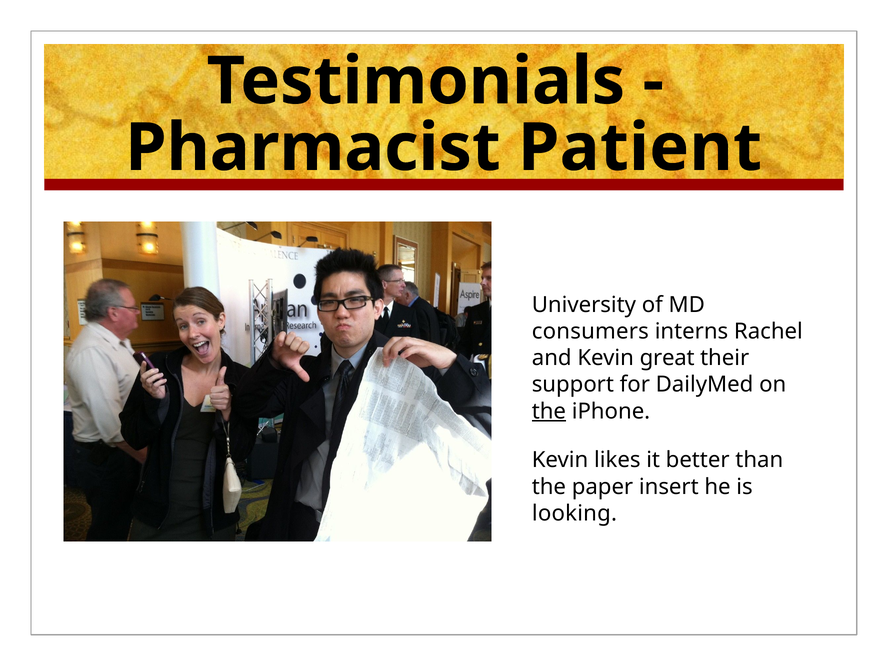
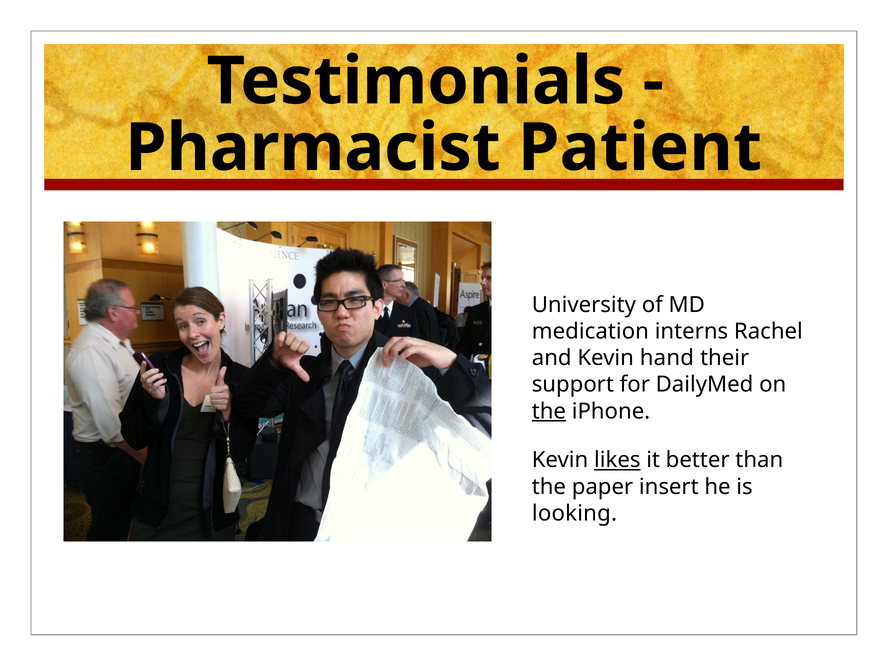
consumers: consumers -> medication
great: great -> hand
likes underline: none -> present
